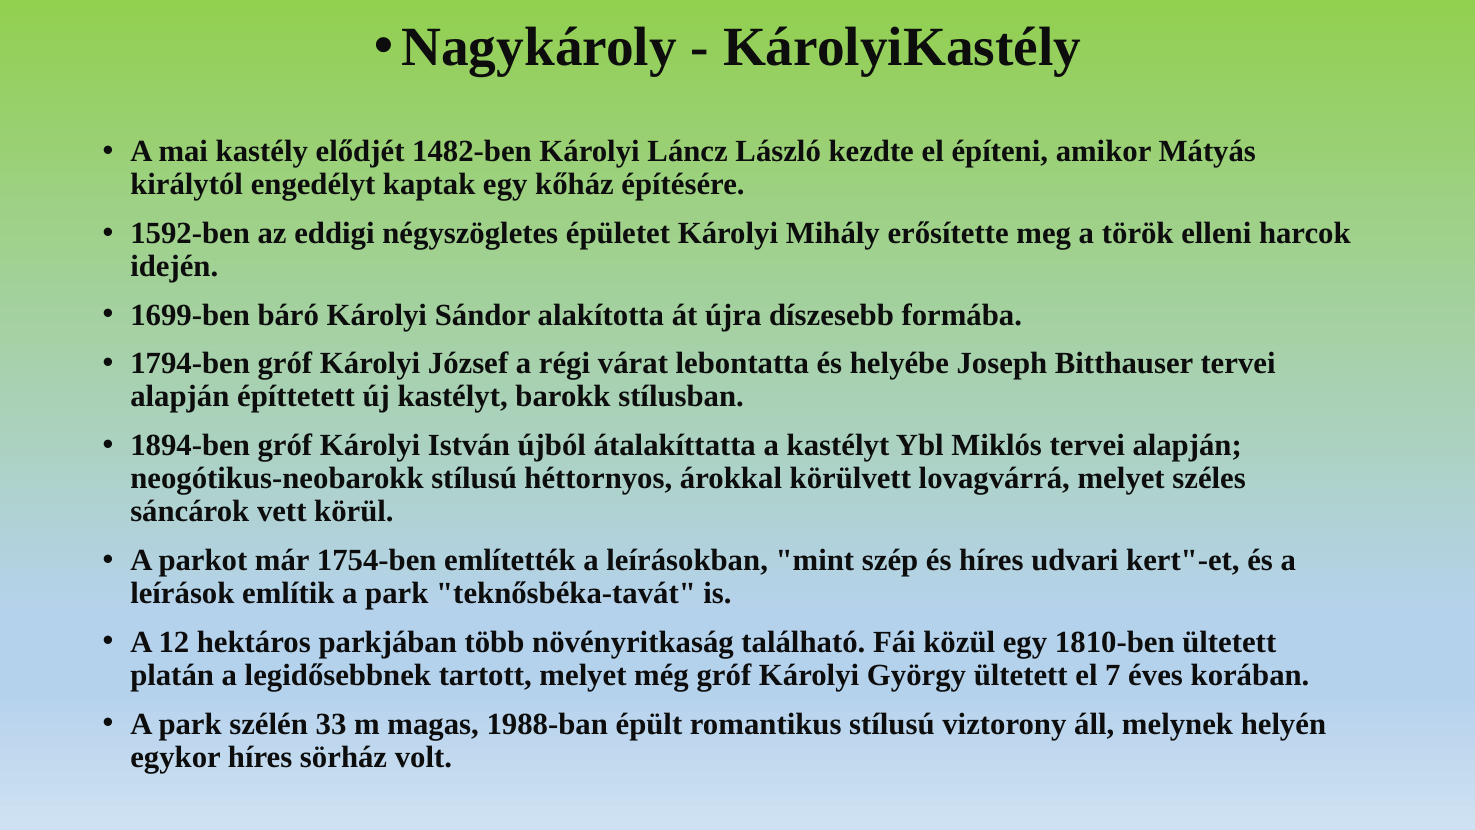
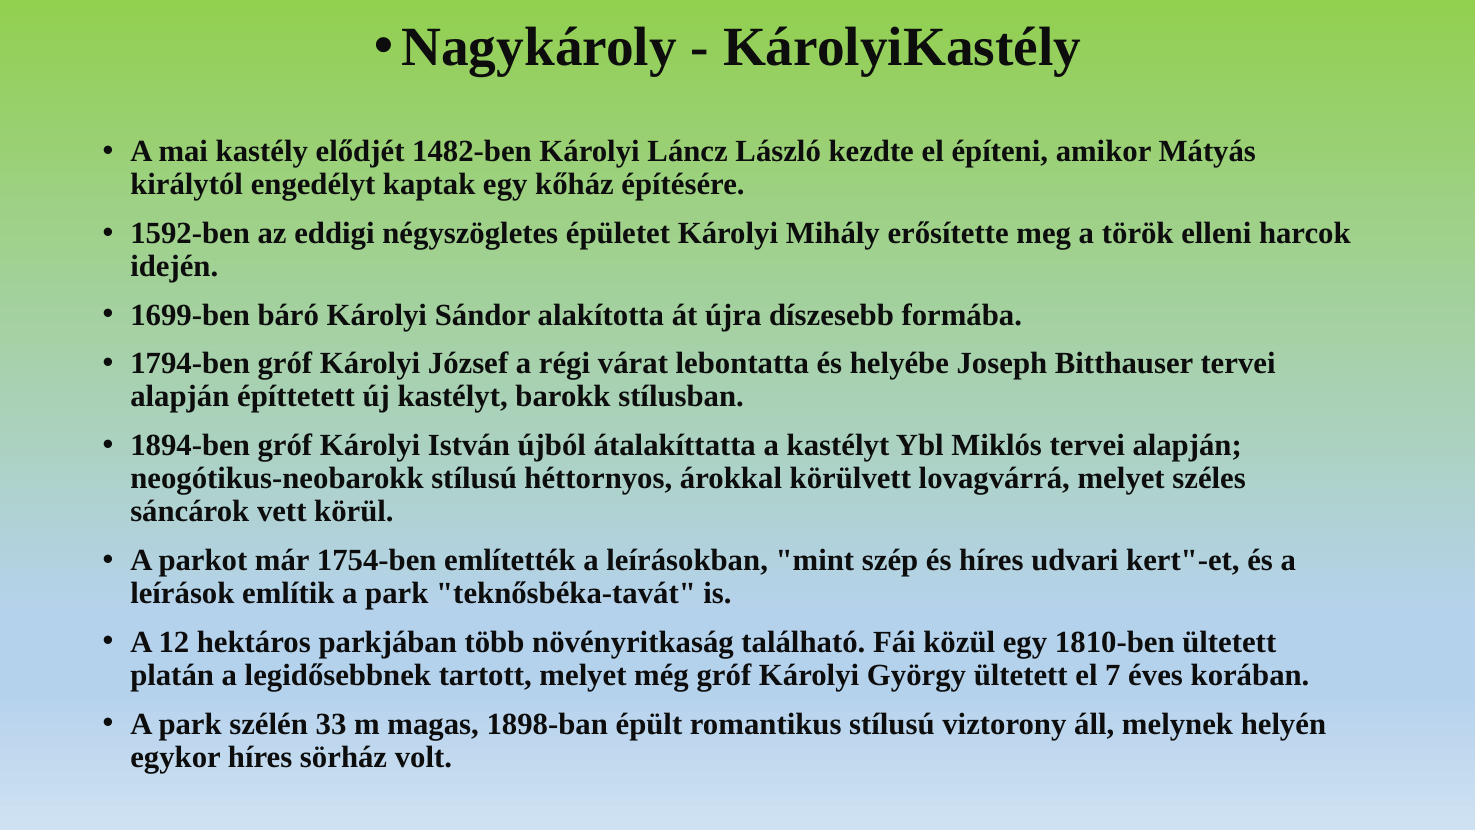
1988-ban: 1988-ban -> 1898-ban
